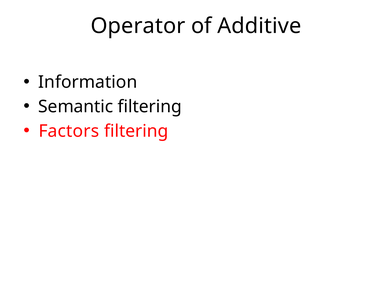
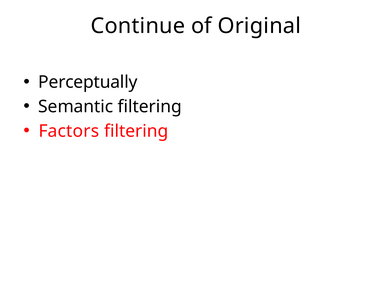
Operator: Operator -> Continue
Additive: Additive -> Original
Information: Information -> Perceptually
